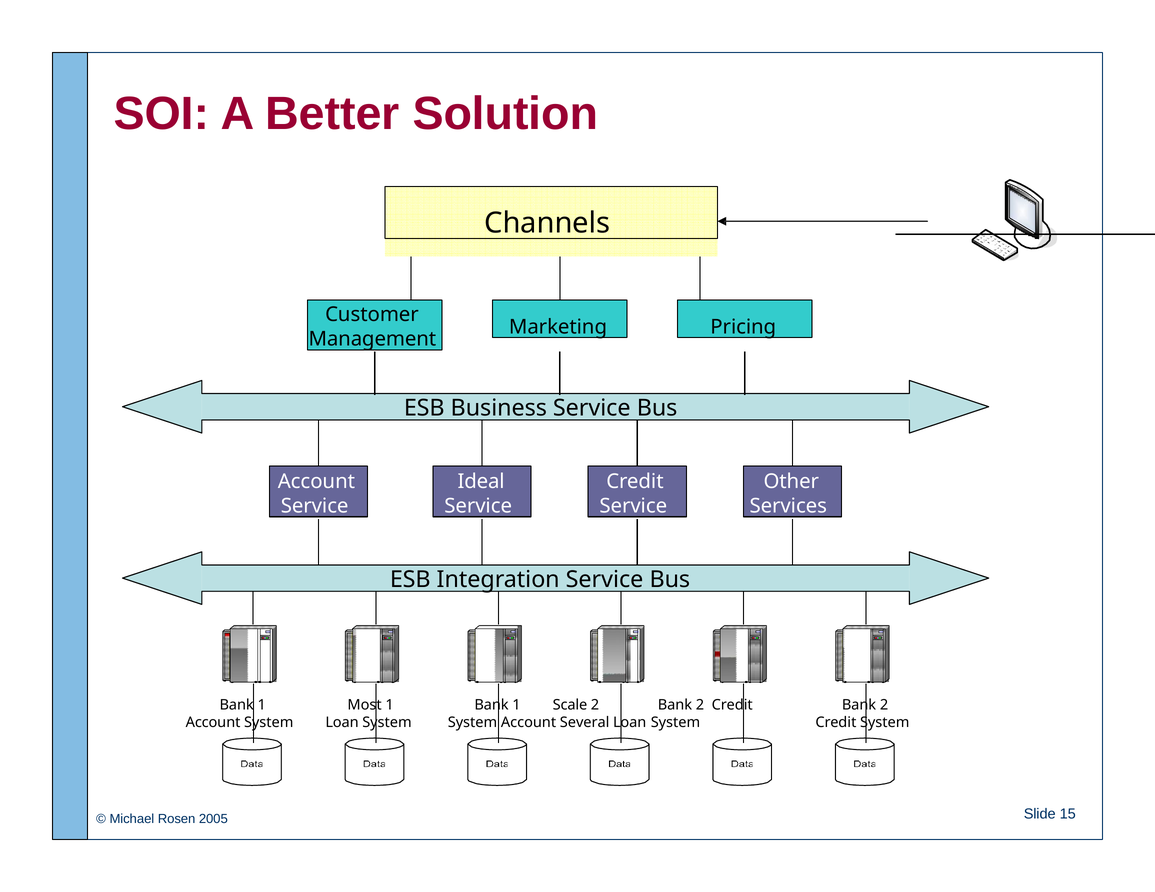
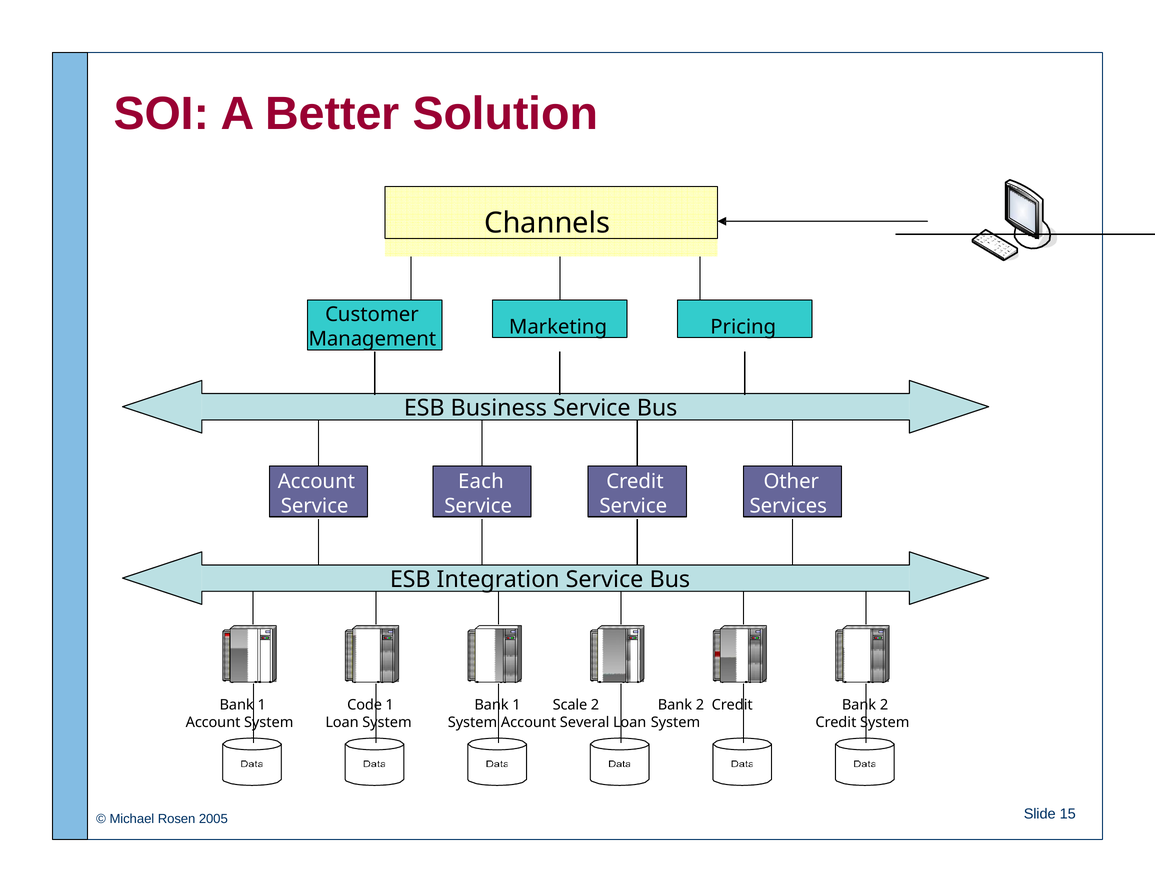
Ideal: Ideal -> Each
Most: Most -> Code
